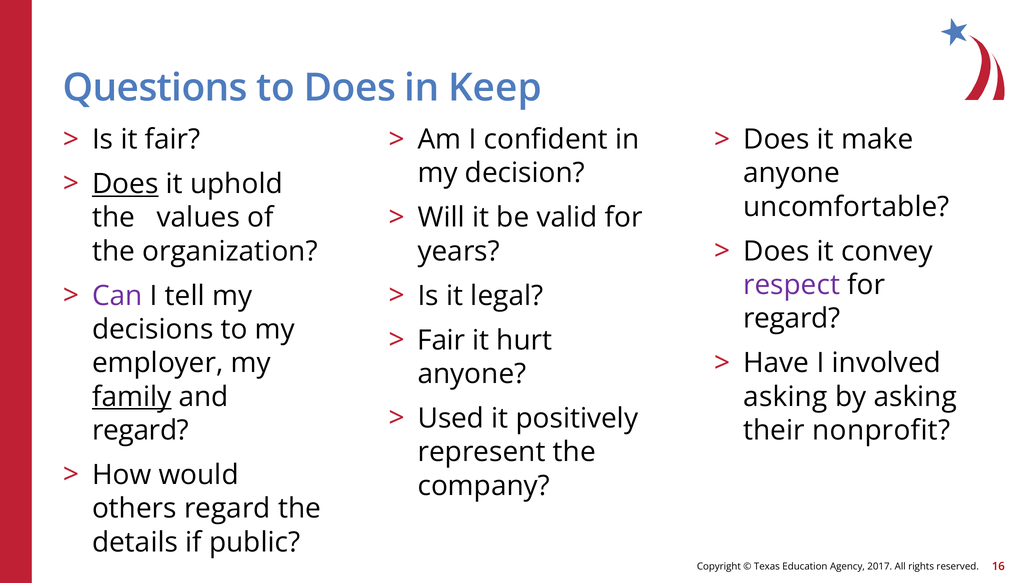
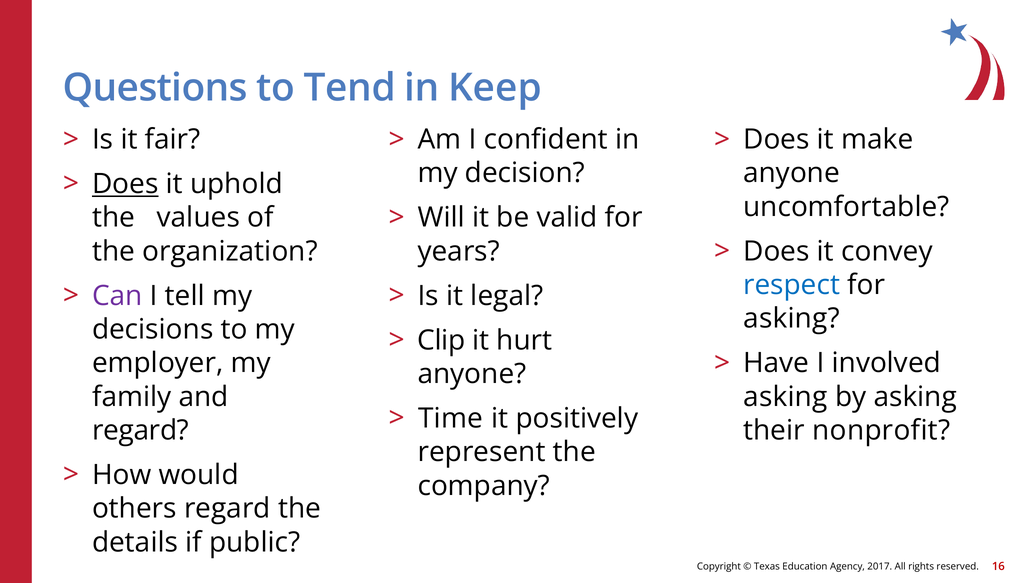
to Does: Does -> Tend
respect colour: purple -> blue
regard at (792, 319): regard -> asking
Fair at (441, 340): Fair -> Clip
family underline: present -> none
Used: Used -> Time
